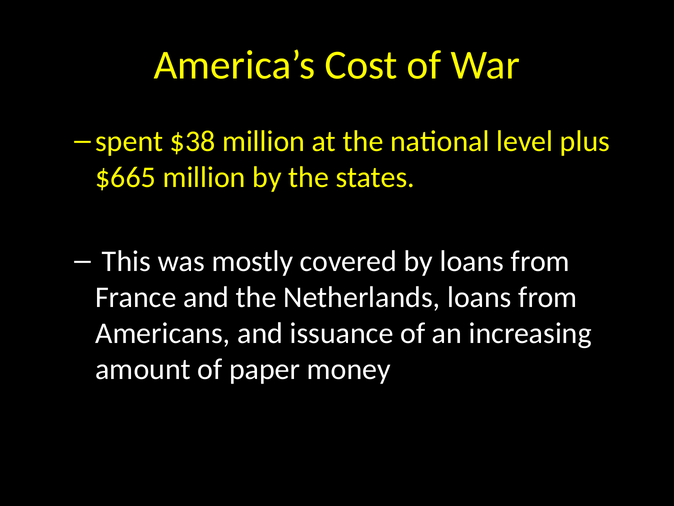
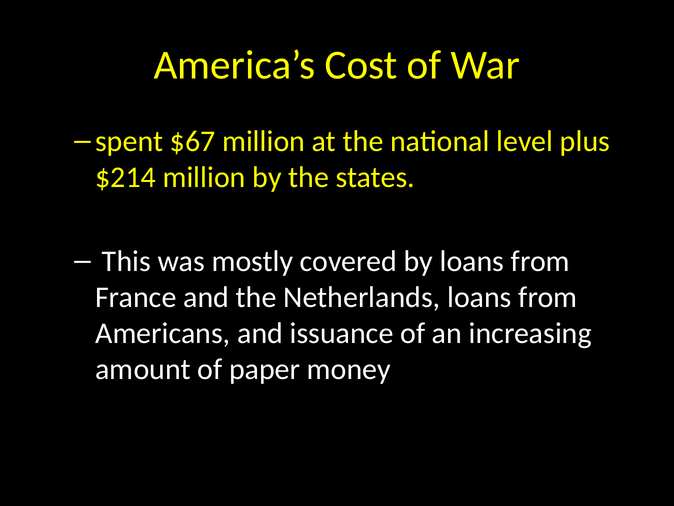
$38: $38 -> $67
$665: $665 -> $214
